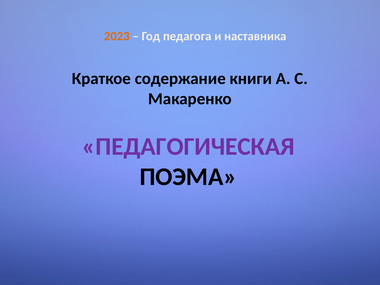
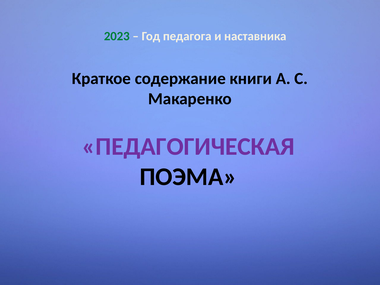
2023 colour: orange -> green
